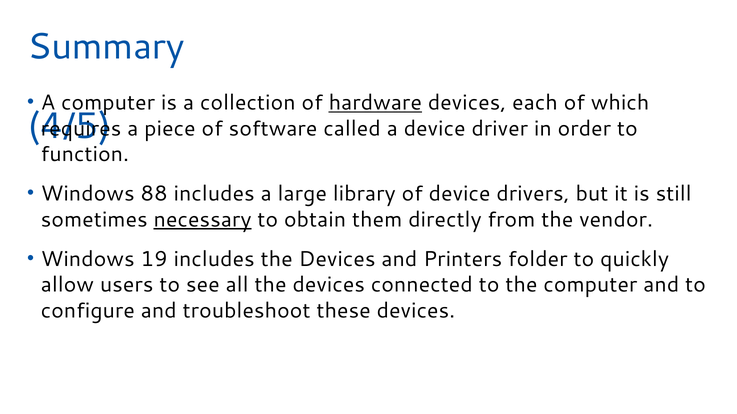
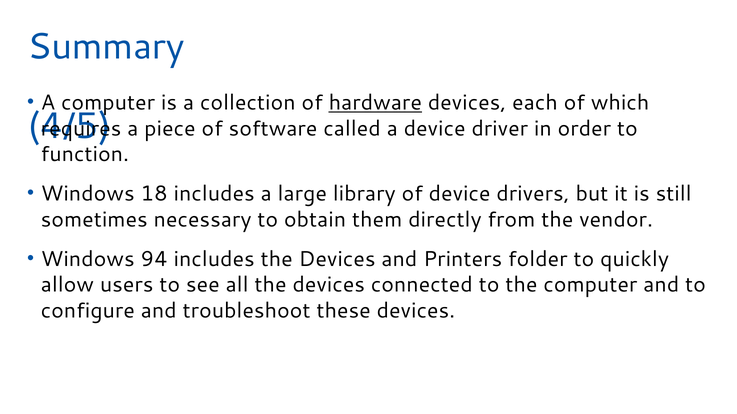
88: 88 -> 18
necessary underline: present -> none
19: 19 -> 94
